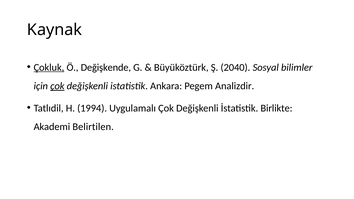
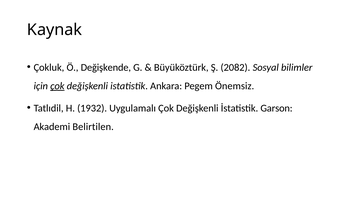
Çokluk underline: present -> none
2040: 2040 -> 2082
Analizdir: Analizdir -> Önemsiz
1994: 1994 -> 1932
Birlikte: Birlikte -> Garson
